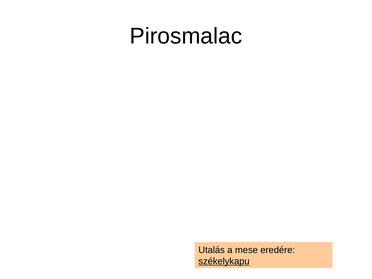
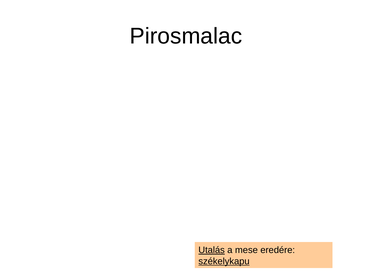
Utalás underline: none -> present
